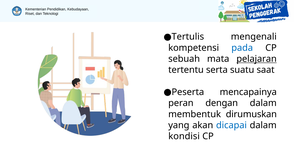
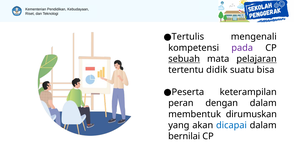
pada colour: blue -> purple
sebuah underline: none -> present
serta: serta -> didik
saat: saat -> bisa
mencapainya: mencapainya -> keterampilan
kondisi: kondisi -> bernilai
